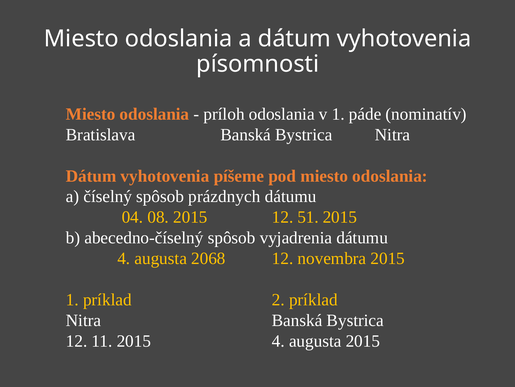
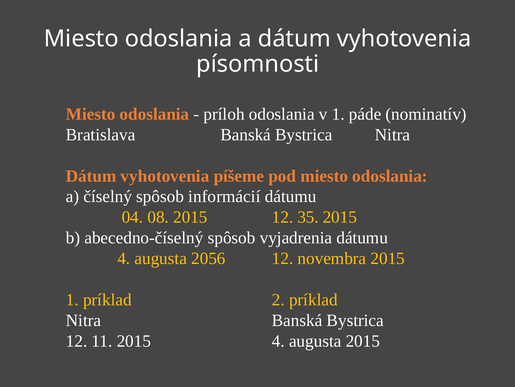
prázdnych: prázdnych -> informácií
51: 51 -> 35
2068: 2068 -> 2056
